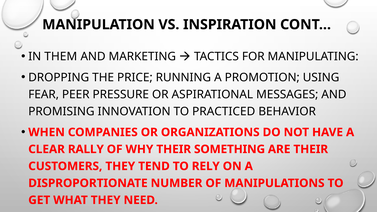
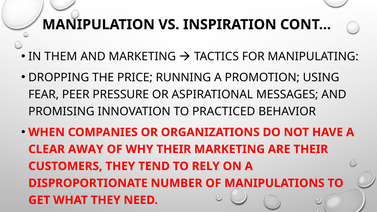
RALLY: RALLY -> AWAY
THEIR SOMETHING: SOMETHING -> MARKETING
